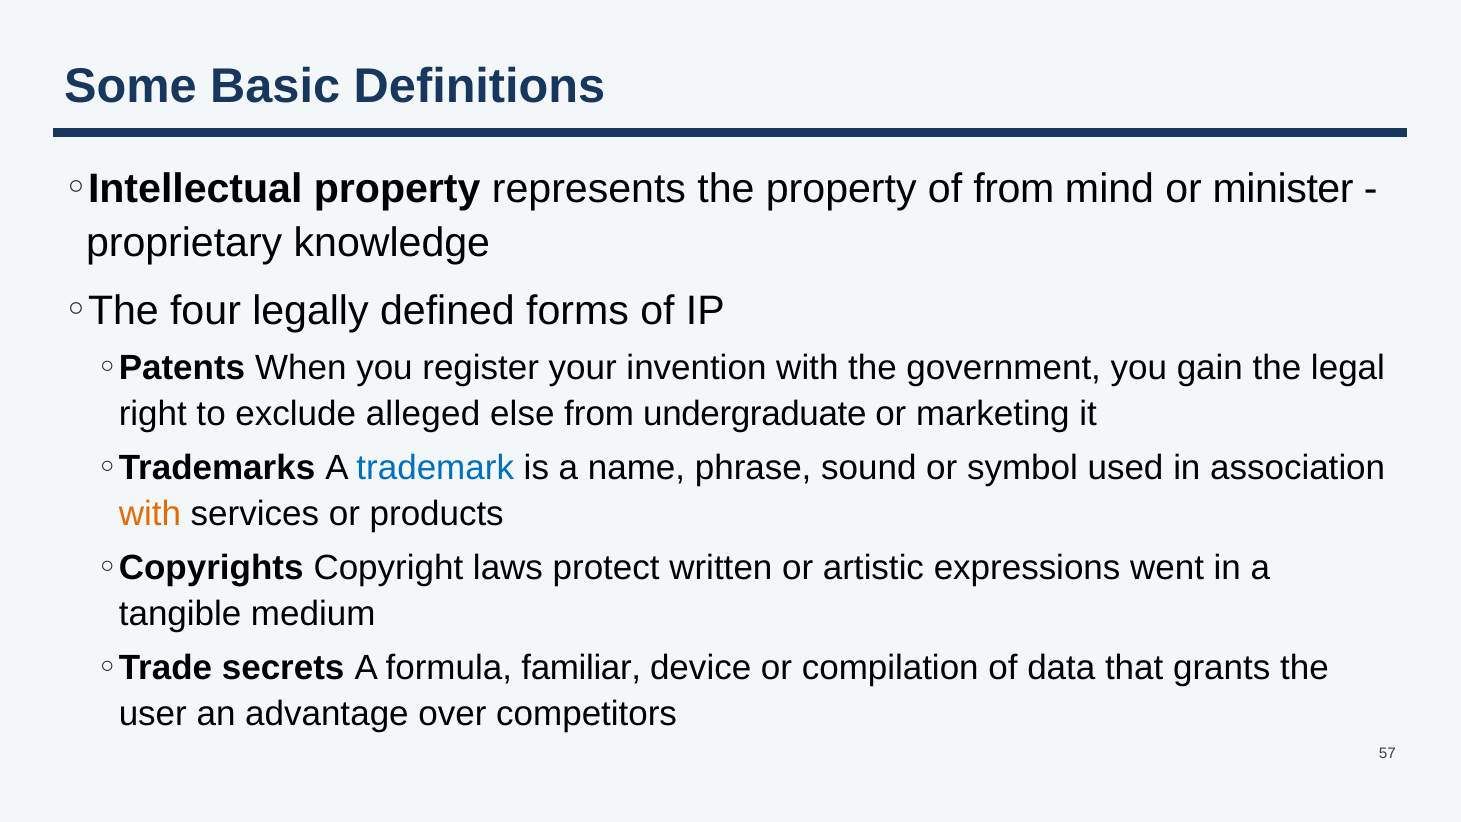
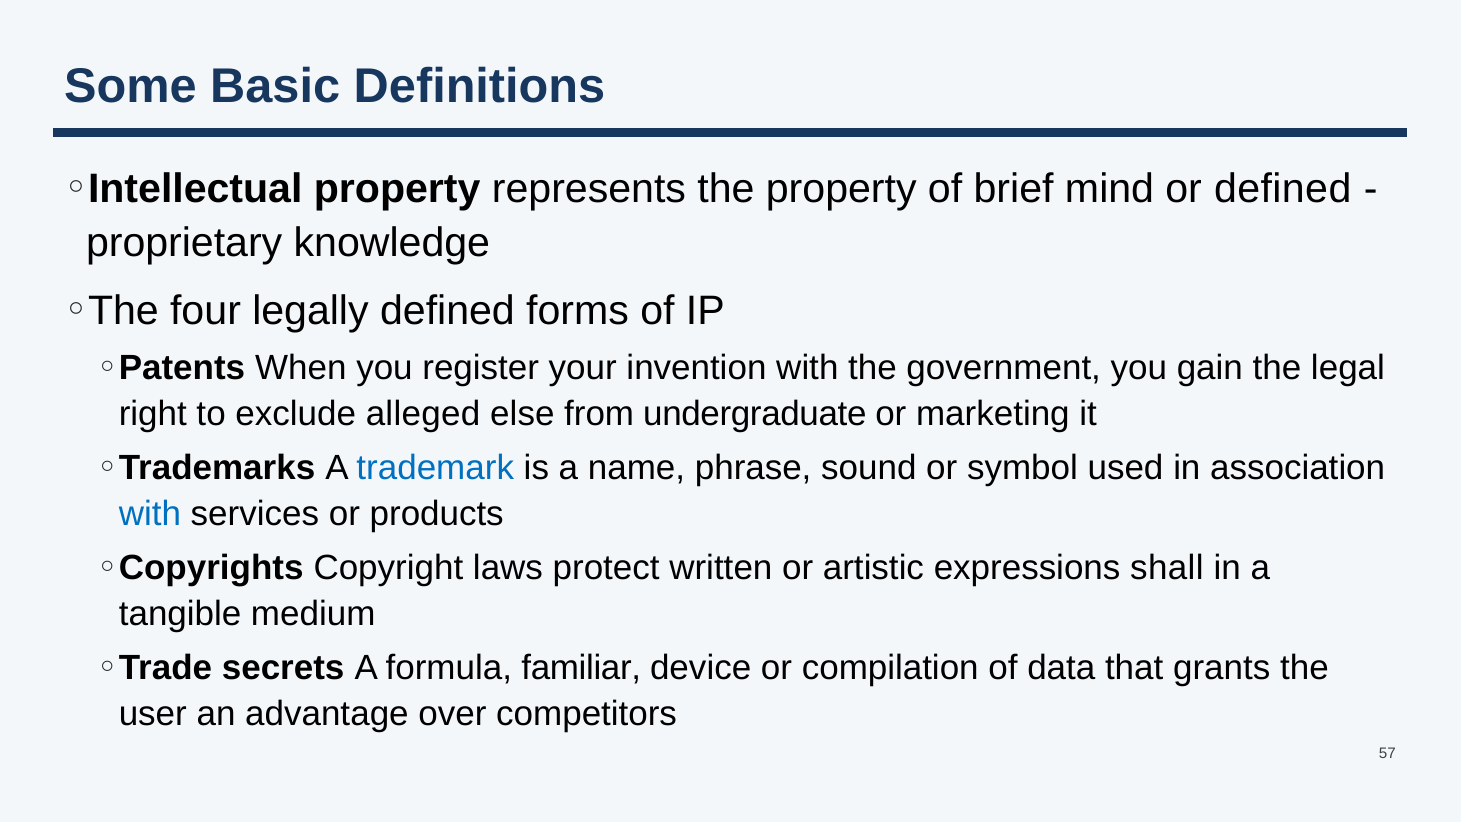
of from: from -> brief
or minister: minister -> defined
with at (150, 514) colour: orange -> blue
went: went -> shall
